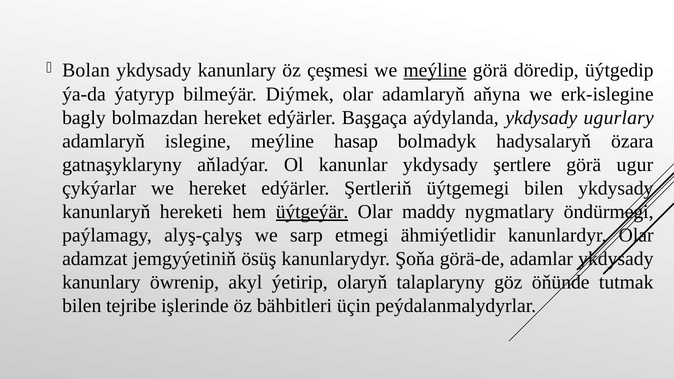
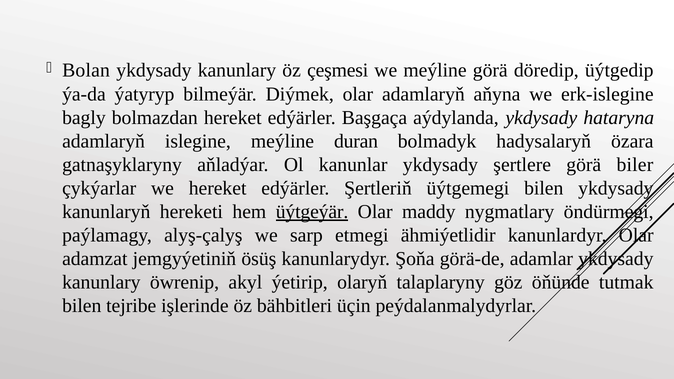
meýline at (435, 71) underline: present -> none
ugurlary: ugurlary -> hataryna
hasap: hasap -> duran
ugur: ugur -> biler
